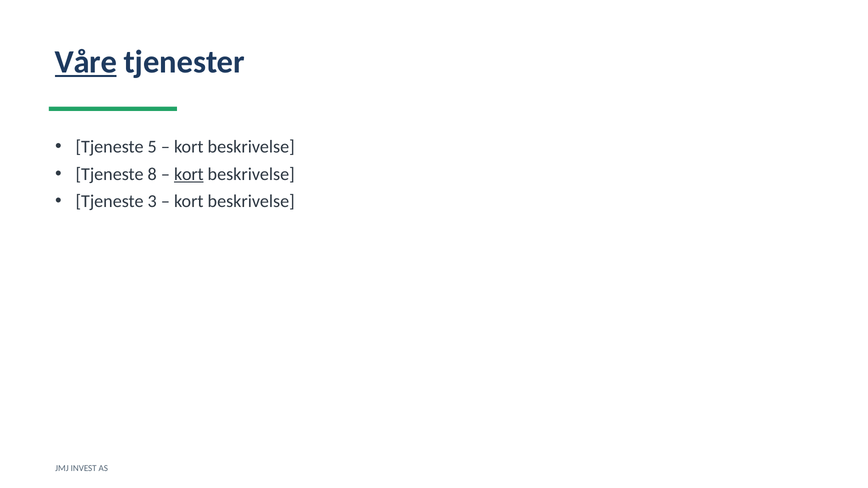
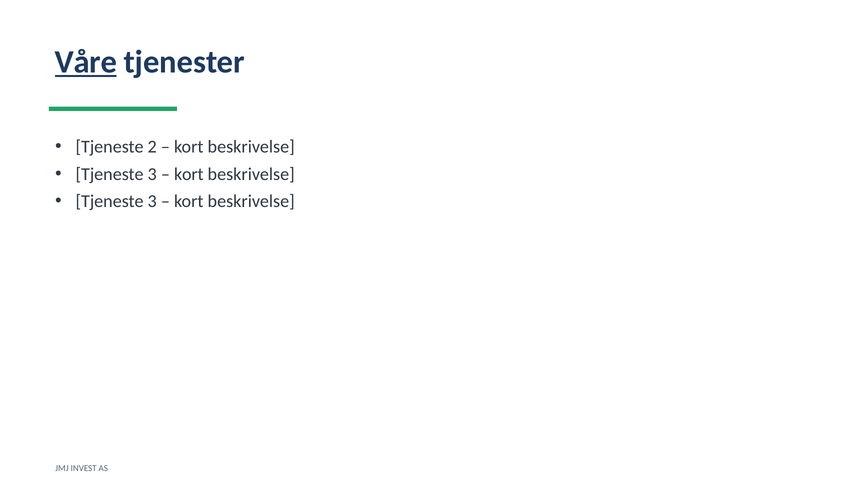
5: 5 -> 2
8 at (152, 174): 8 -> 3
kort at (189, 174) underline: present -> none
